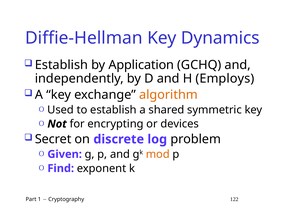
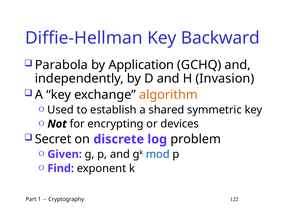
Dynamics: Dynamics -> Backward
Establish at (61, 65): Establish -> Parabola
Employs: Employs -> Invasion
mod colour: orange -> blue
